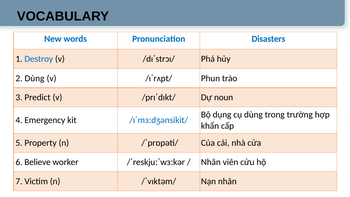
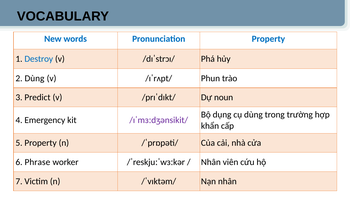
Pronunciation Disasters: Disasters -> Property
/ɪˈmɜːdʒənsikit/ colour: blue -> purple
Believe: Believe -> Phrase
